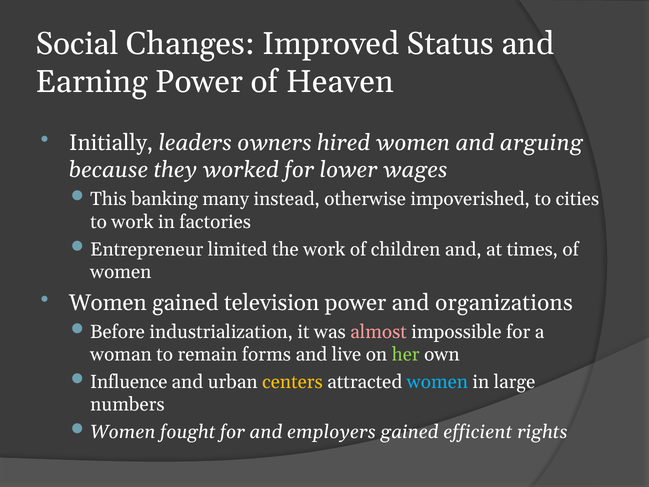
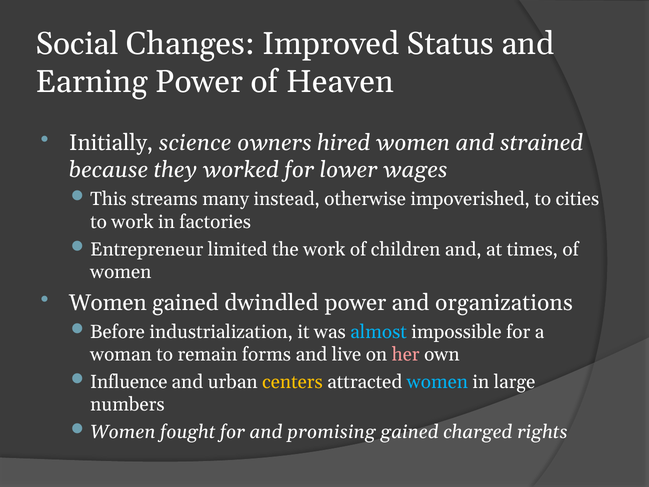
leaders: leaders -> science
arguing: arguing -> strained
banking: banking -> streams
television: television -> dwindled
almost colour: pink -> light blue
her colour: light green -> pink
employers: employers -> promising
efficient: efficient -> charged
